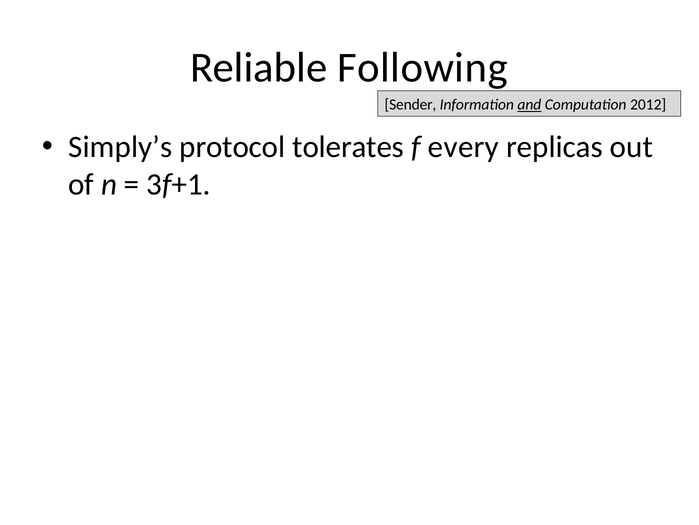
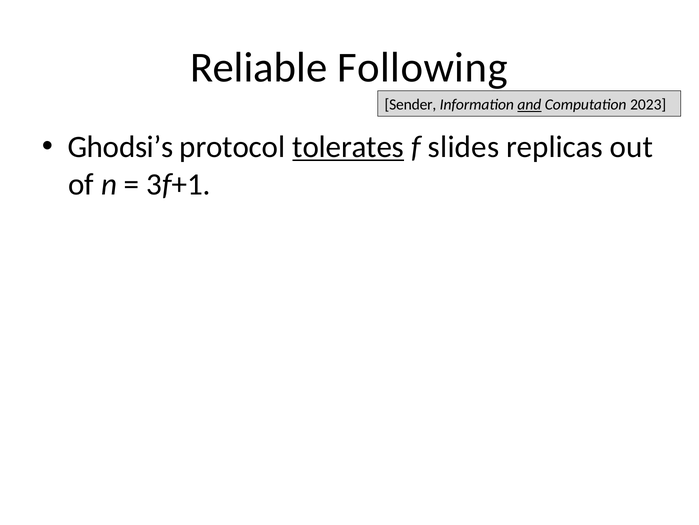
2012: 2012 -> 2023
Simply’s: Simply’s -> Ghodsi’s
tolerates underline: none -> present
every: every -> slides
